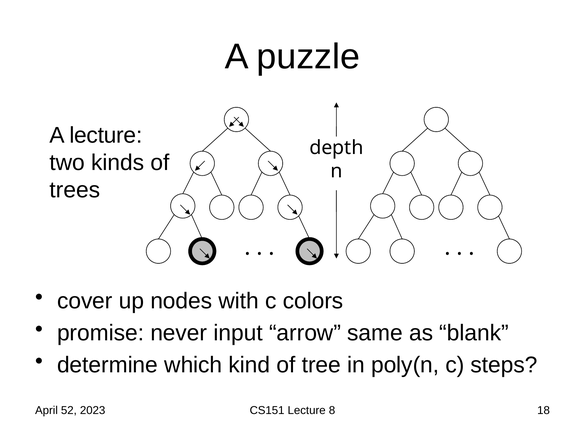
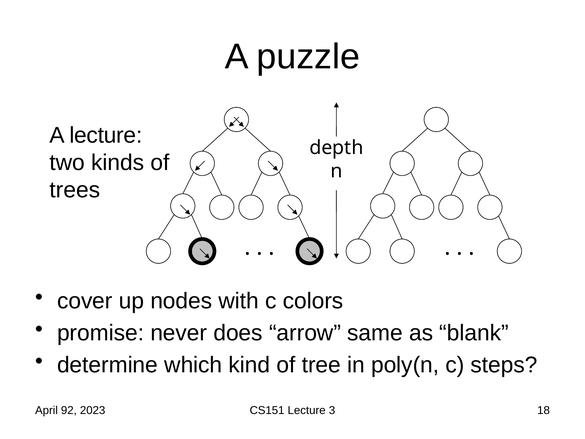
input: input -> does
52: 52 -> 92
8: 8 -> 3
